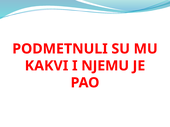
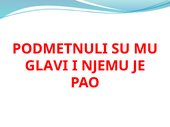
KAKVI: KAKVI -> GLAVI
